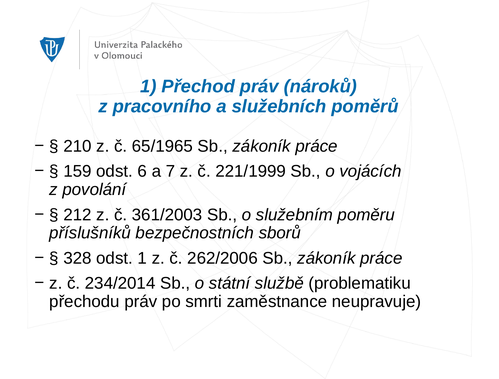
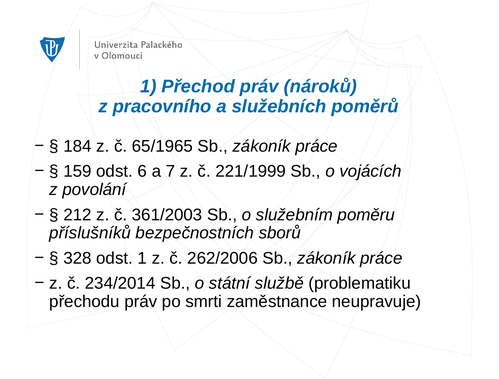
210: 210 -> 184
